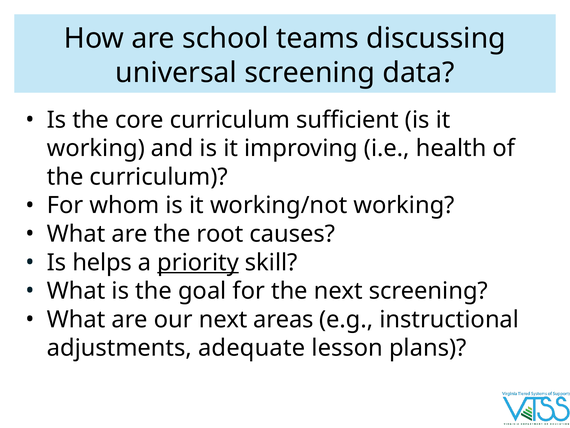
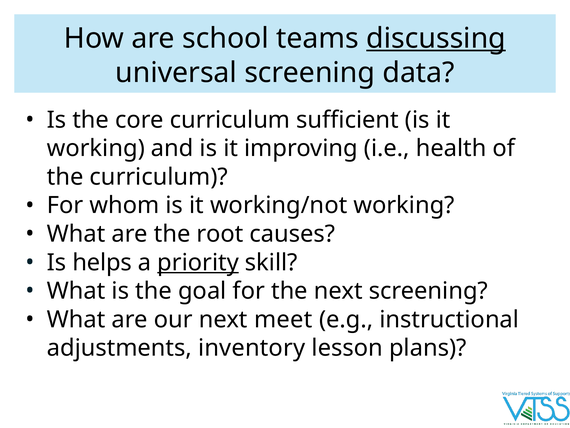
discussing underline: none -> present
areas: areas -> meet
adequate: adequate -> inventory
